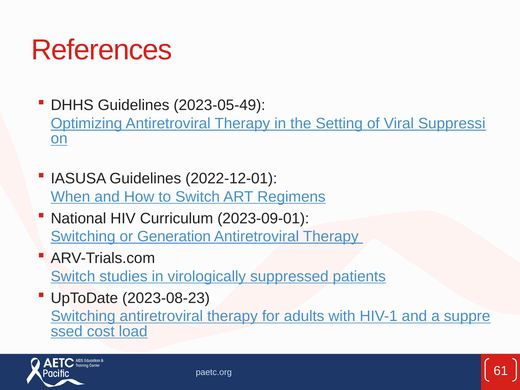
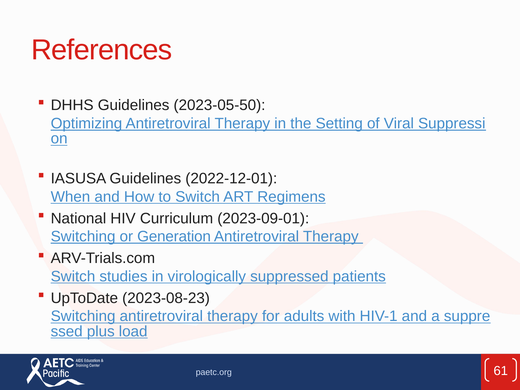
2023-05-49: 2023-05-49 -> 2023-05-50
cost: cost -> plus
